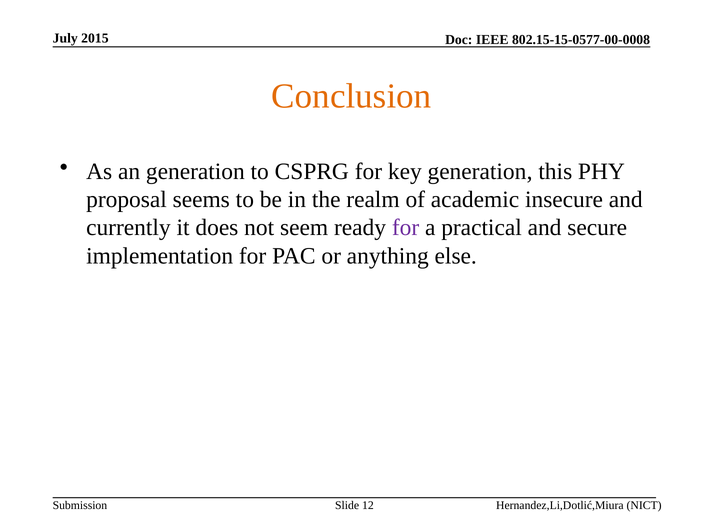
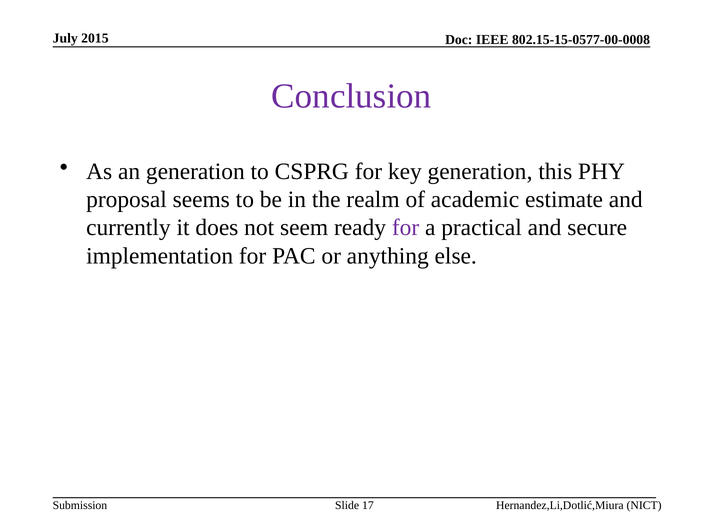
Conclusion colour: orange -> purple
insecure: insecure -> estimate
12: 12 -> 17
